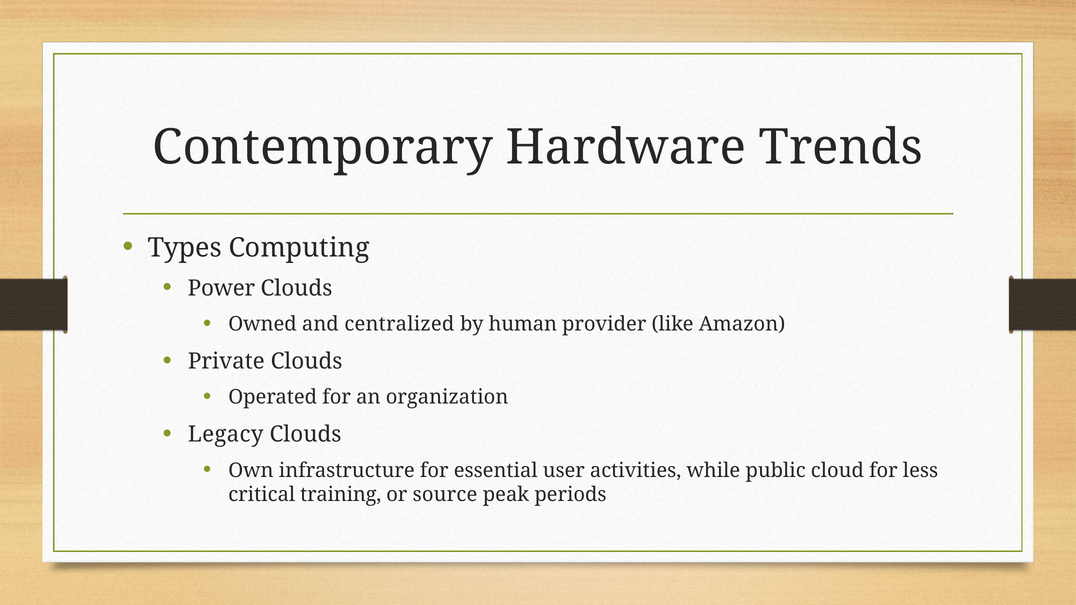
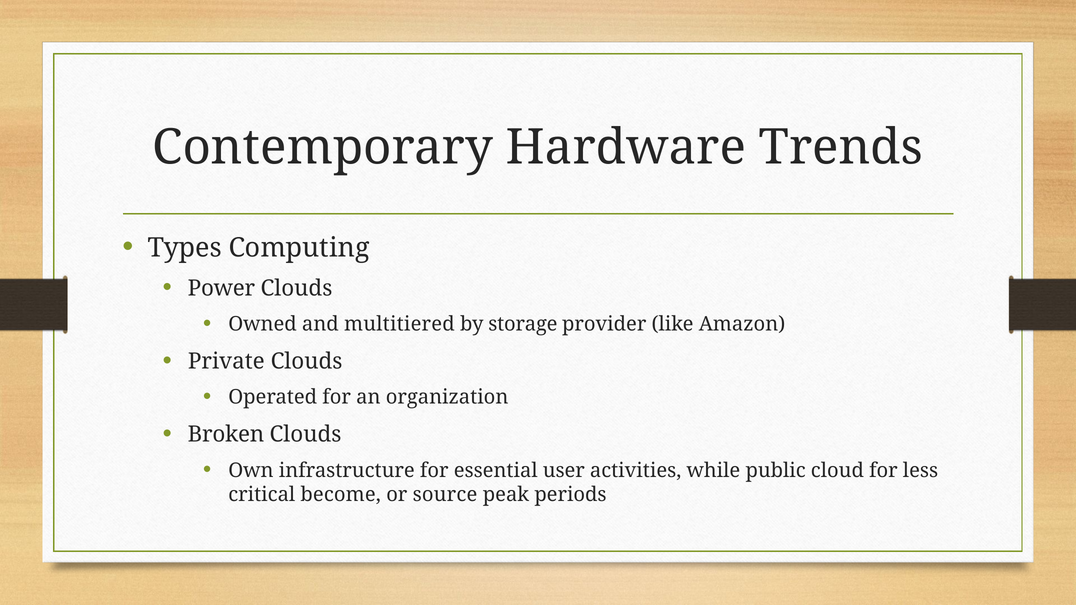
centralized: centralized -> multitiered
human: human -> storage
Legacy: Legacy -> Broken
training: training -> become
